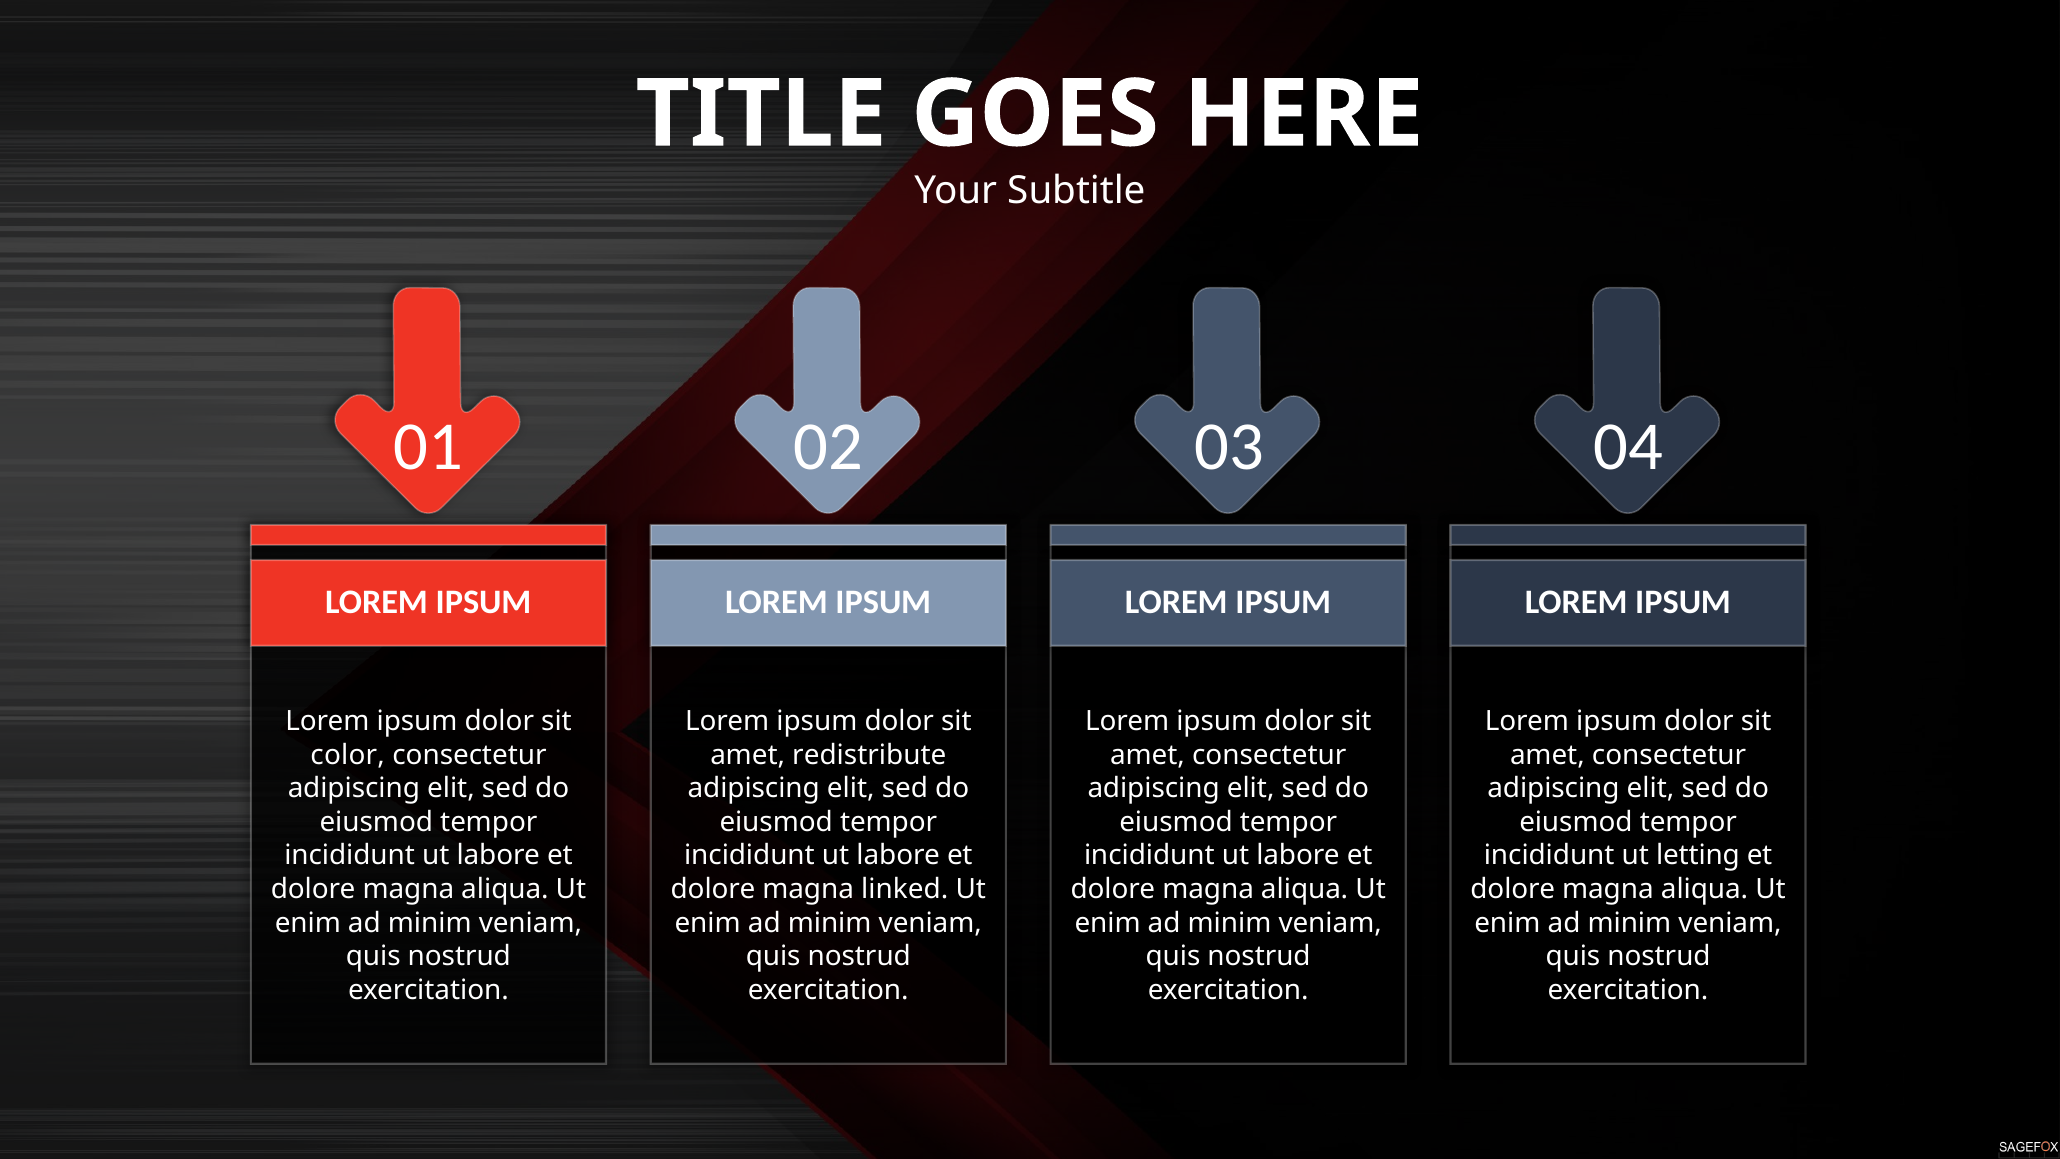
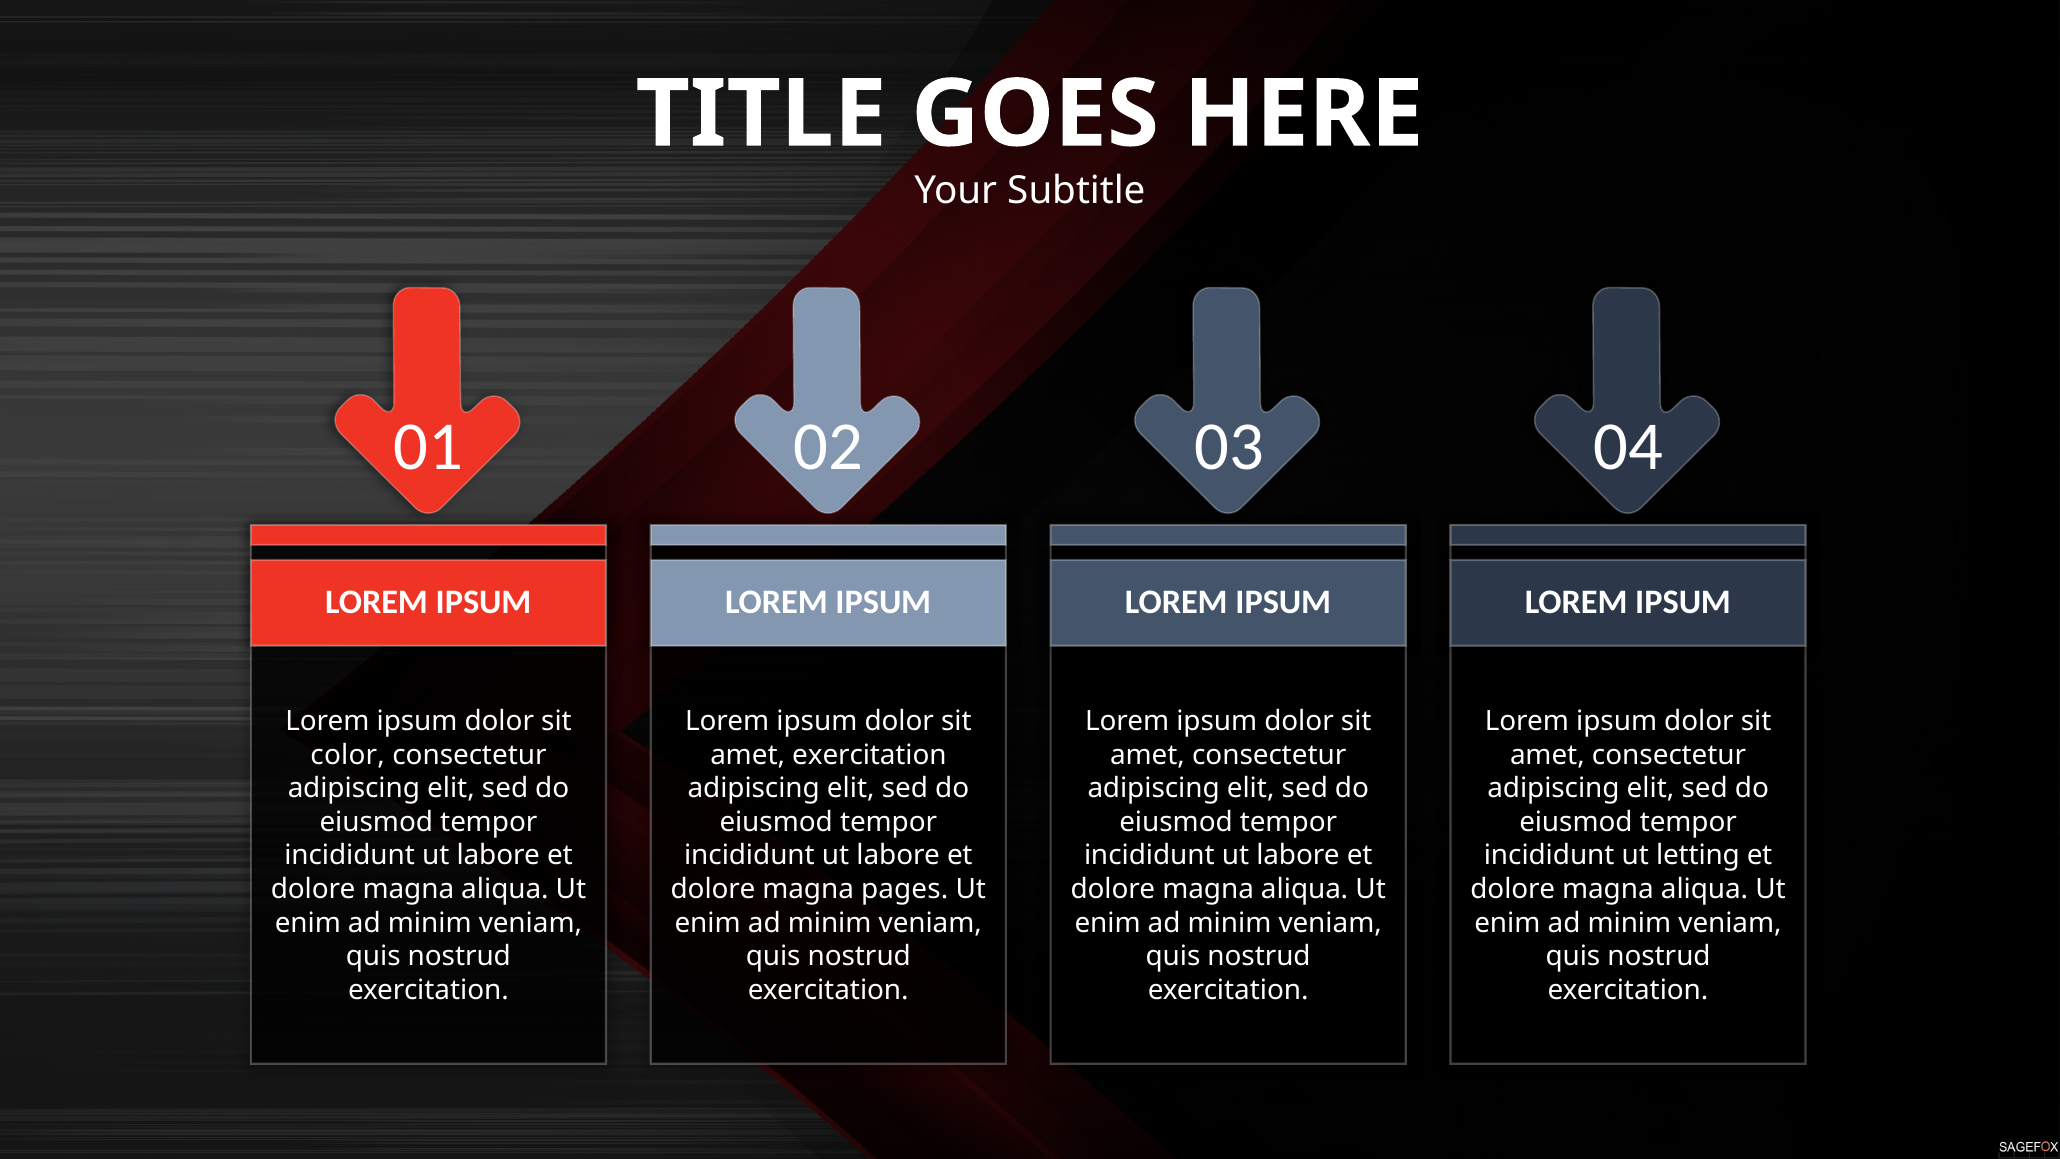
amet redistribute: redistribute -> exercitation
linked: linked -> pages
